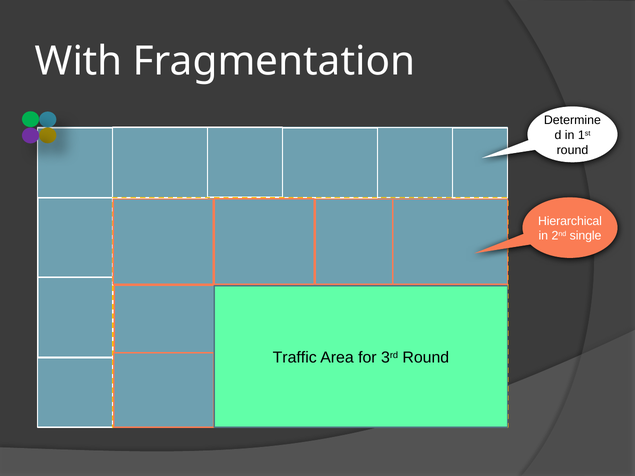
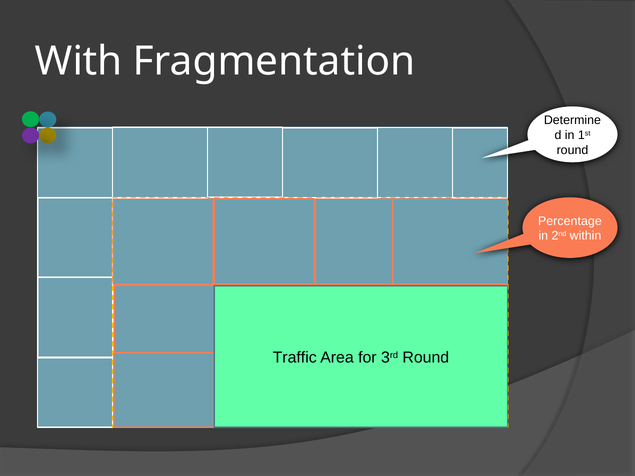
Hierarchical: Hierarchical -> Percentage
single: single -> within
